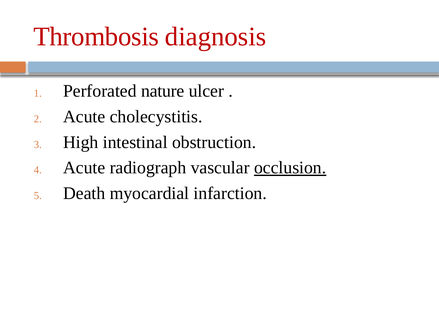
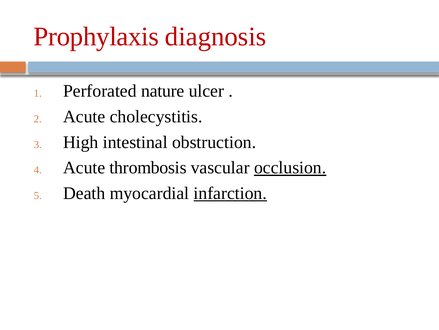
Thrombosis: Thrombosis -> Prophylaxis
radiograph: radiograph -> thrombosis
infarction underline: none -> present
